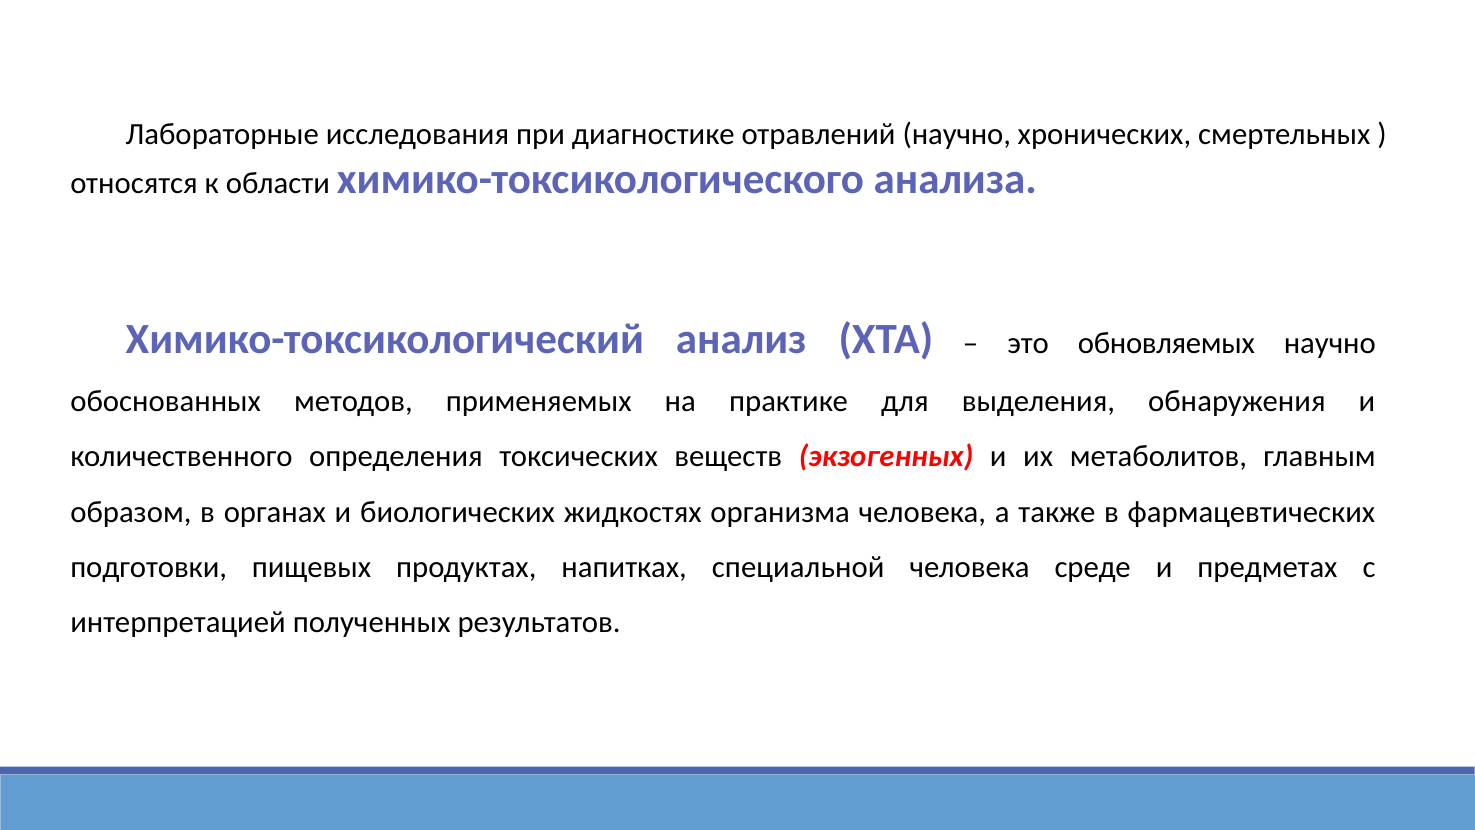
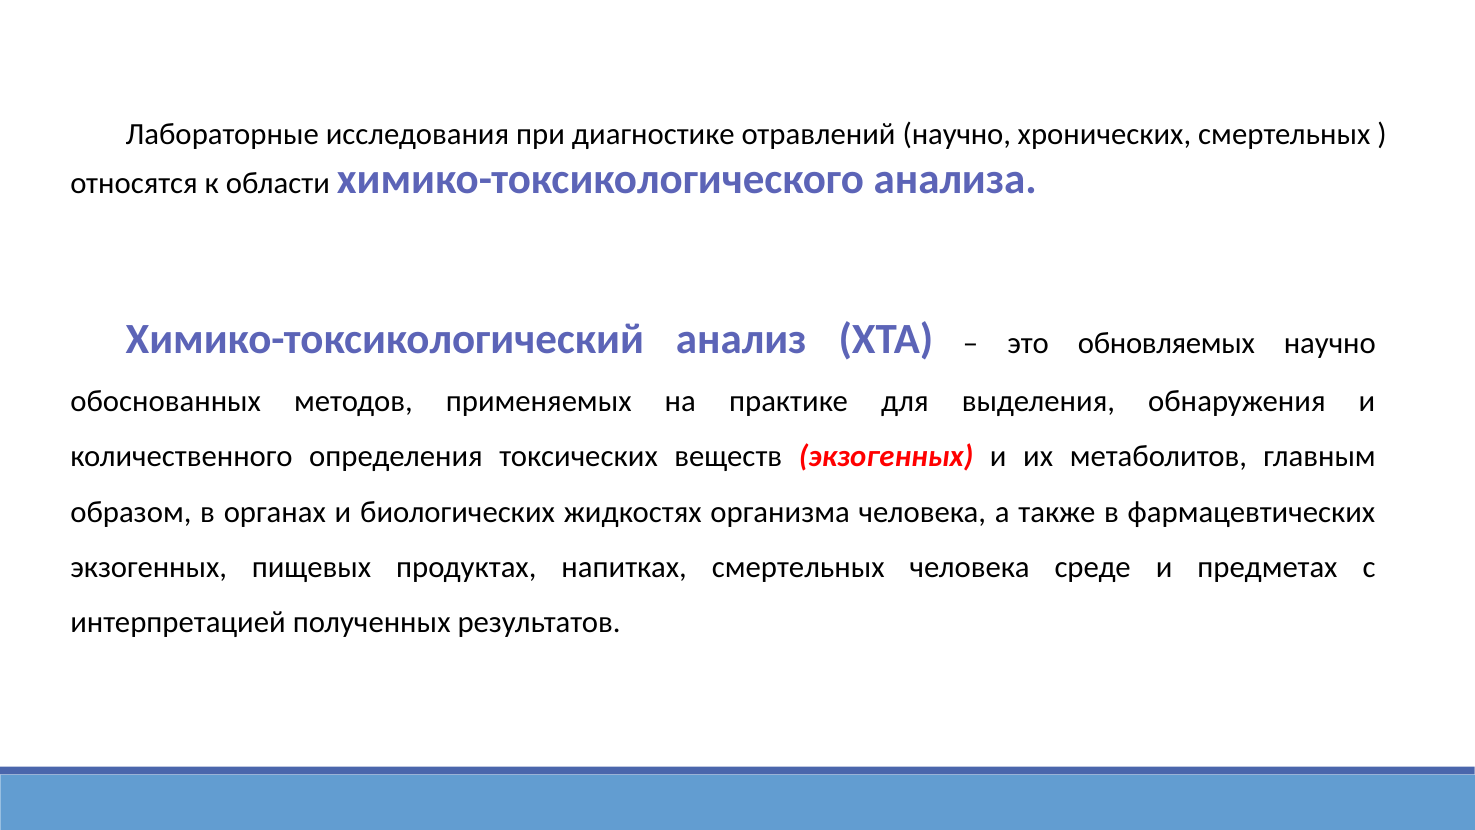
подготовки at (149, 567): подготовки -> экзогенных
напитках специальной: специальной -> смертельных
